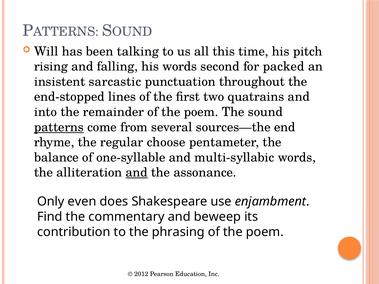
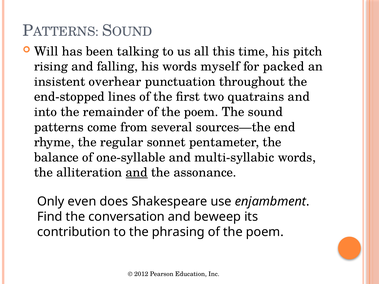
second: second -> myself
sarcastic: sarcastic -> overhear
patterns underline: present -> none
choose: choose -> sonnet
commentary: commentary -> conversation
